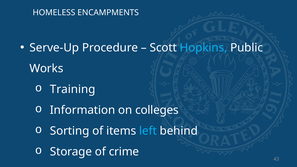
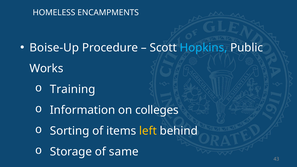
Serve-Up: Serve-Up -> Boise-Up
left colour: light blue -> yellow
crime: crime -> same
